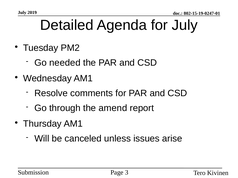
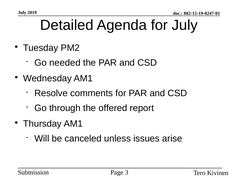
amend: amend -> offered
